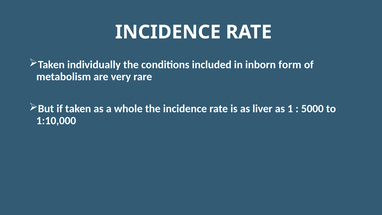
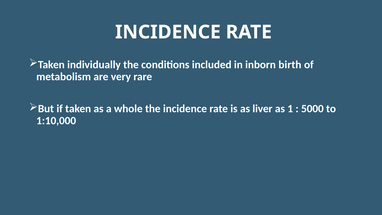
form: form -> birth
